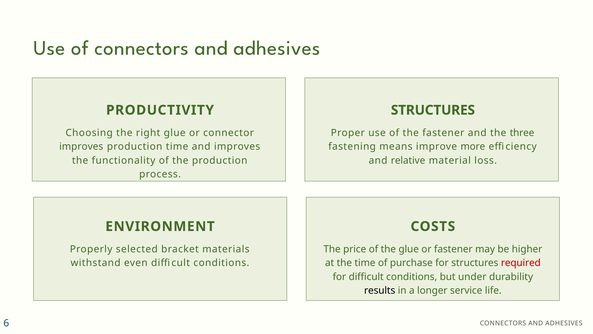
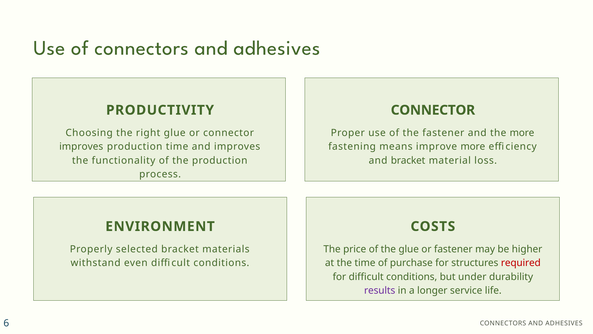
STRUCTURES at (433, 110): STRUCTURES -> CONNECTOR
the three: three -> more
and relative: relative -> bracket
results colour: black -> purple
